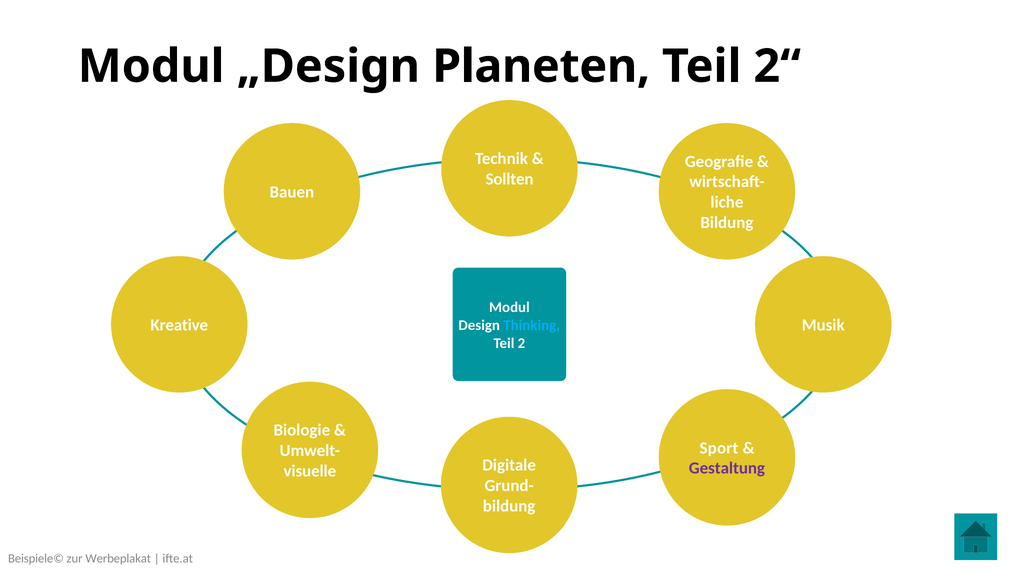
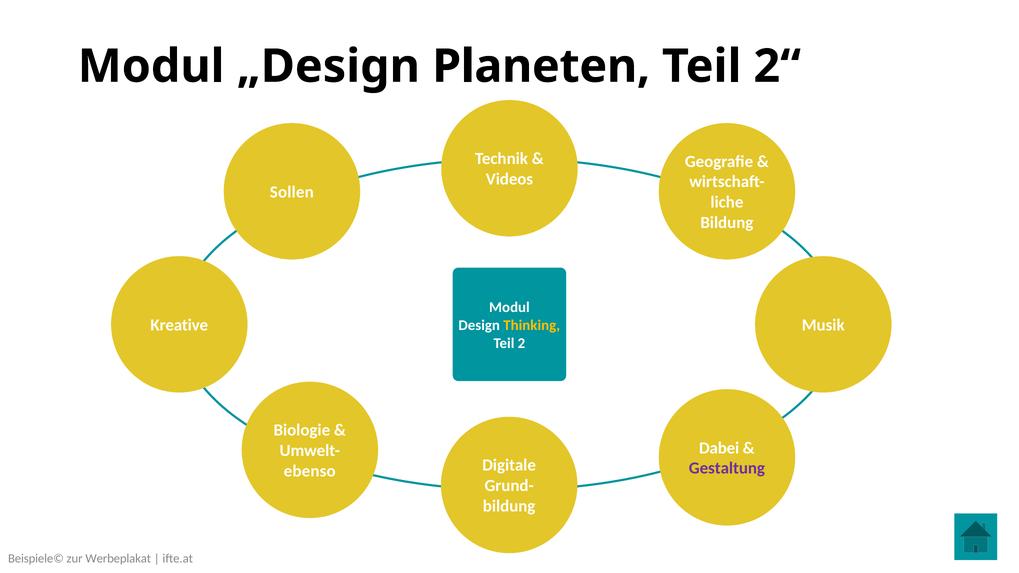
Sollten: Sollten -> Videos
Bauen: Bauen -> Sollen
Thinking colour: light blue -> yellow
Sport: Sport -> Dabei
visuelle: visuelle -> ebenso
